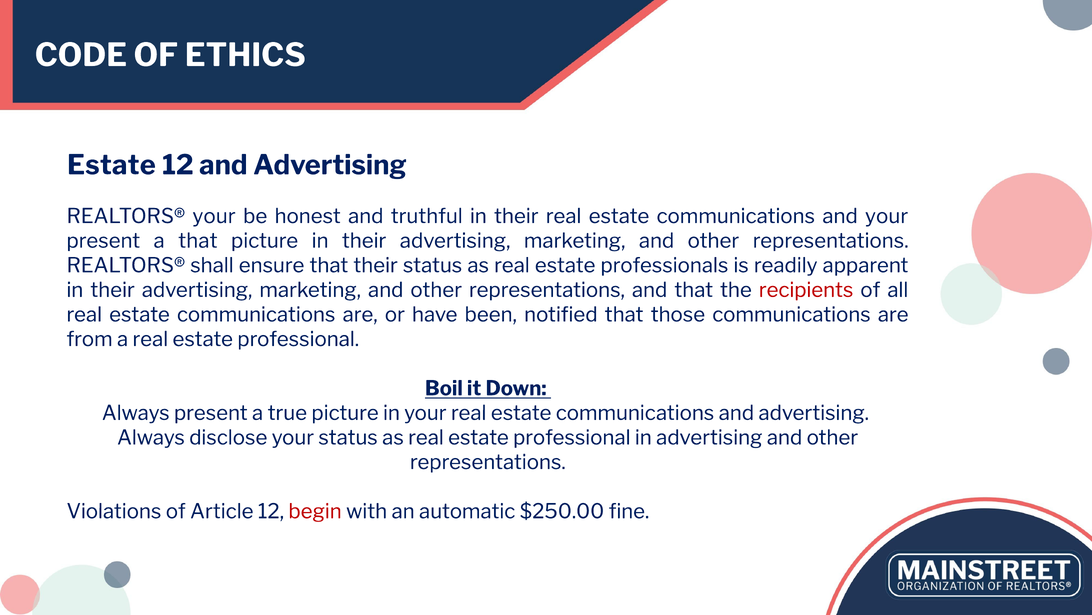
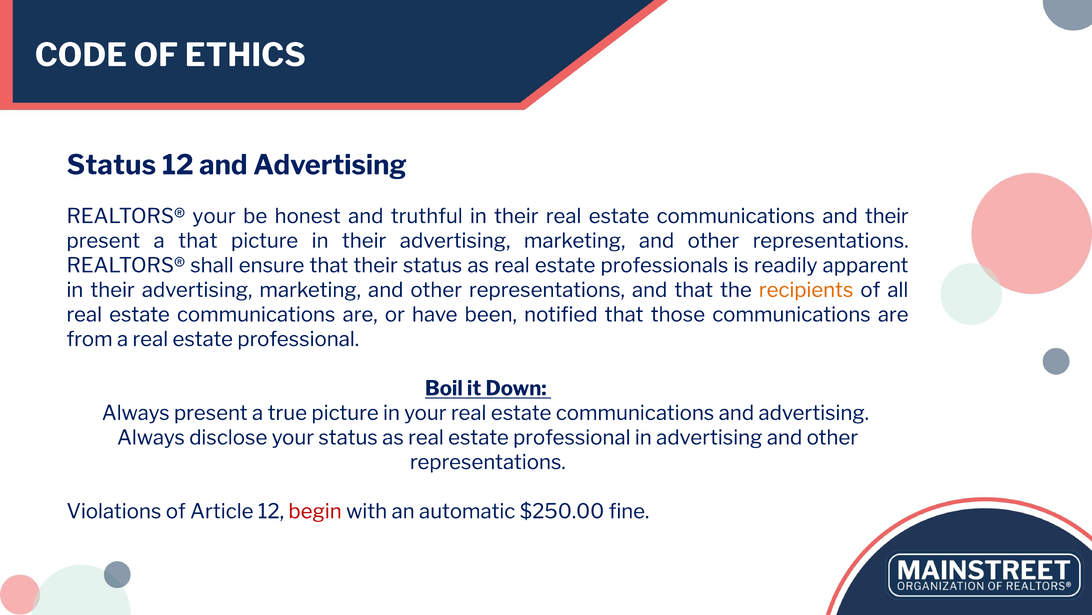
Estate at (111, 165): Estate -> Status
and your: your -> their
recipients colour: red -> orange
